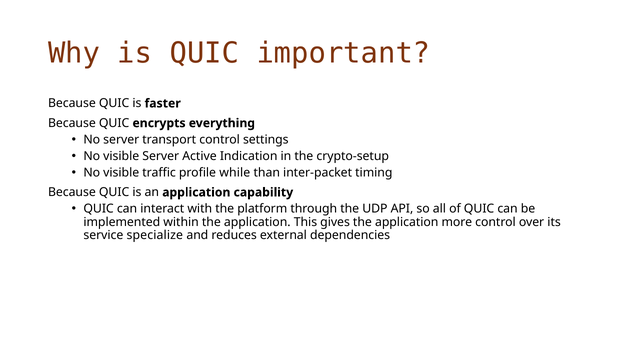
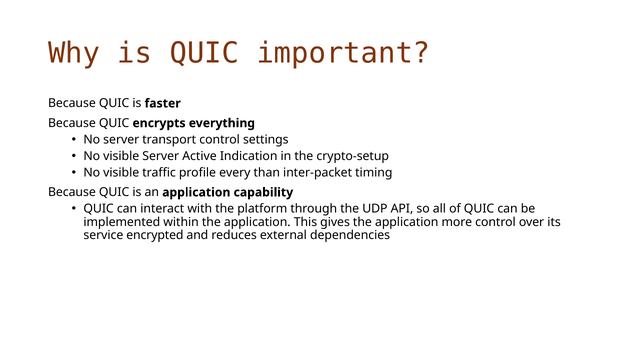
while: while -> every
specialize: specialize -> encrypted
